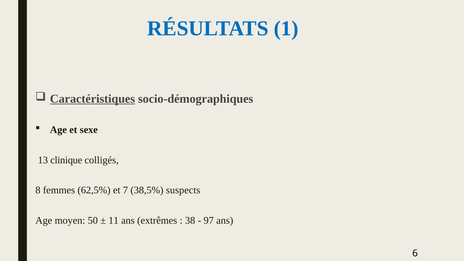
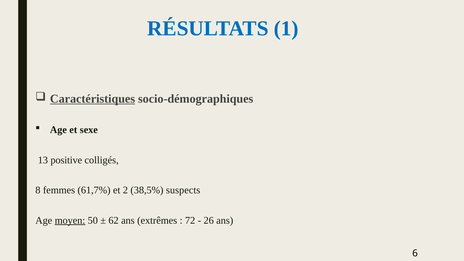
clinique: clinique -> positive
62,5%: 62,5% -> 61,7%
7: 7 -> 2
moyen underline: none -> present
11: 11 -> 62
38: 38 -> 72
97: 97 -> 26
